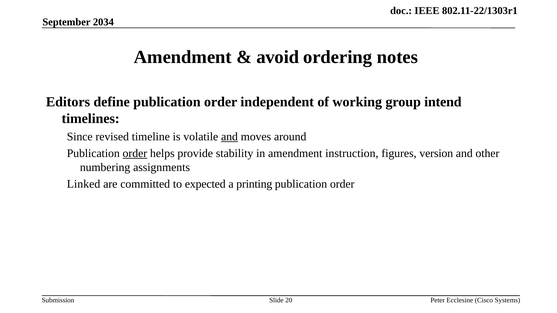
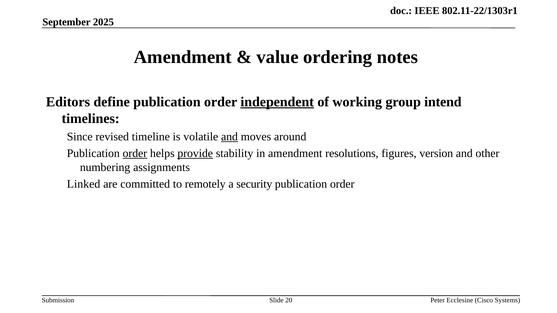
2034: 2034 -> 2025
avoid: avoid -> value
independent underline: none -> present
provide underline: none -> present
instruction: instruction -> resolutions
expected: expected -> remotely
printing: printing -> security
